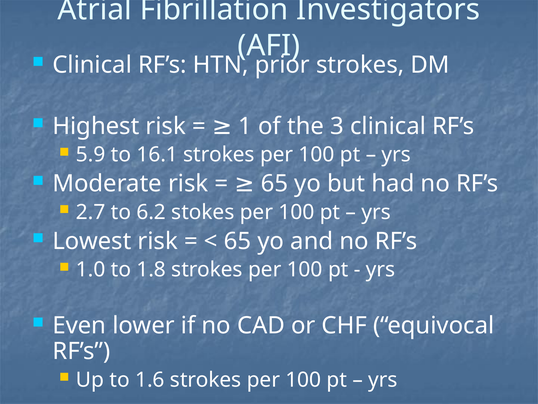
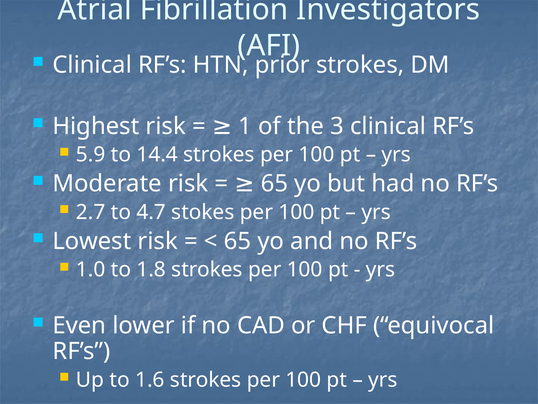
16.1: 16.1 -> 14.4
6.2: 6.2 -> 4.7
